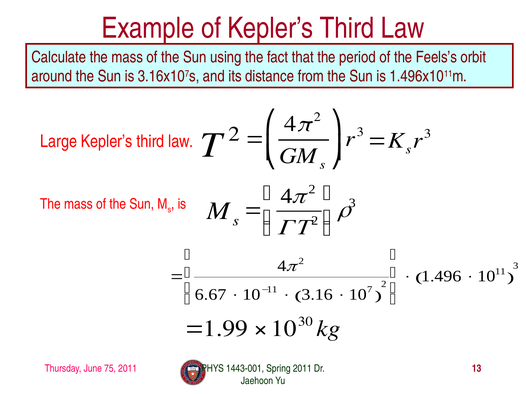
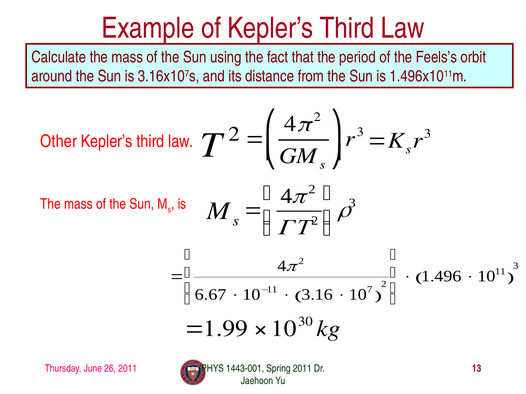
Large: Large -> Other
75: 75 -> 26
